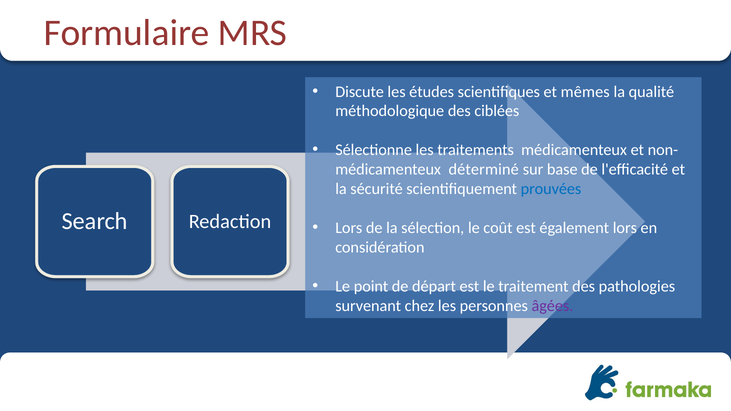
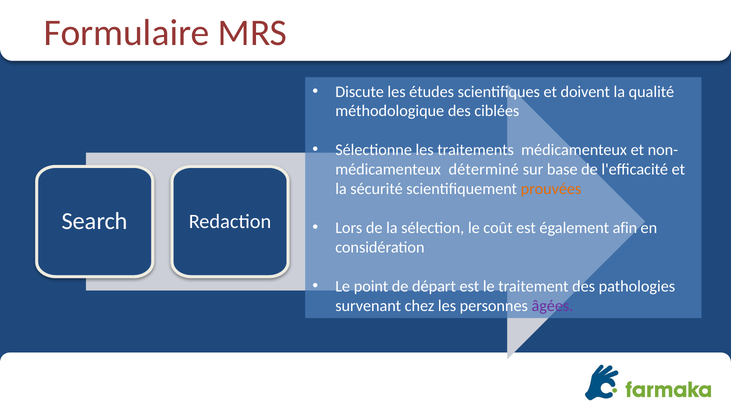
mêmes: mêmes -> doivent
prouvées colour: blue -> orange
également lors: lors -> afin
